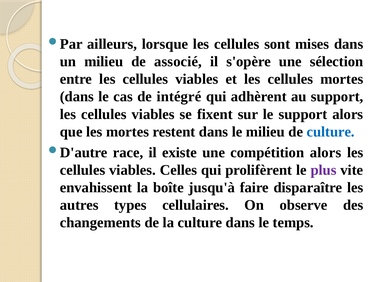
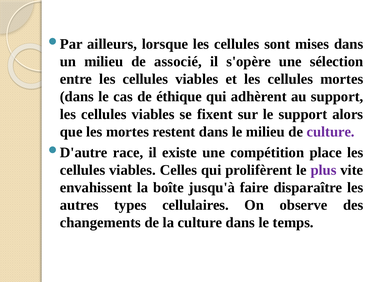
intégré: intégré -> éthique
culture at (331, 132) colour: blue -> purple
compétition alors: alors -> place
